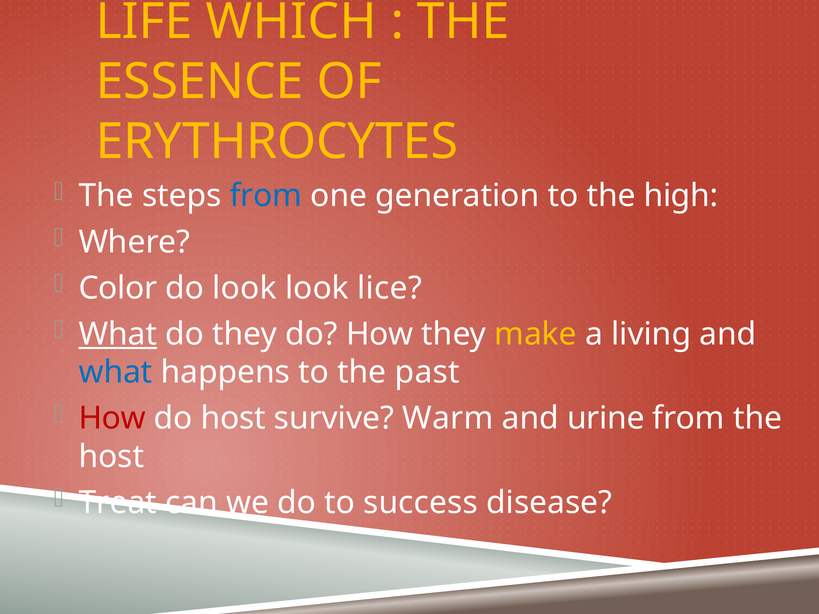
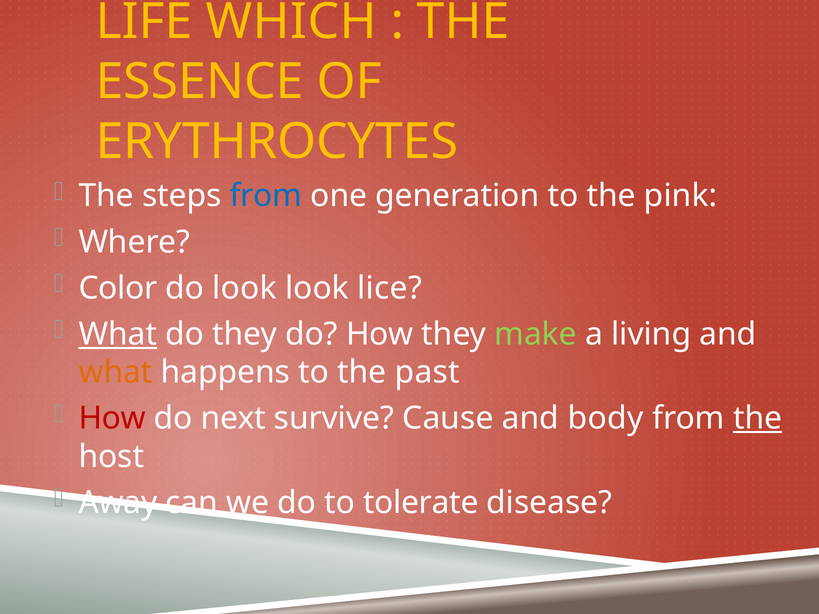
high: high -> pink
make colour: yellow -> light green
what at (116, 372) colour: blue -> orange
do host: host -> next
Warm: Warm -> Cause
urine: urine -> body
the at (758, 419) underline: none -> present
Treat: Treat -> Away
success: success -> tolerate
